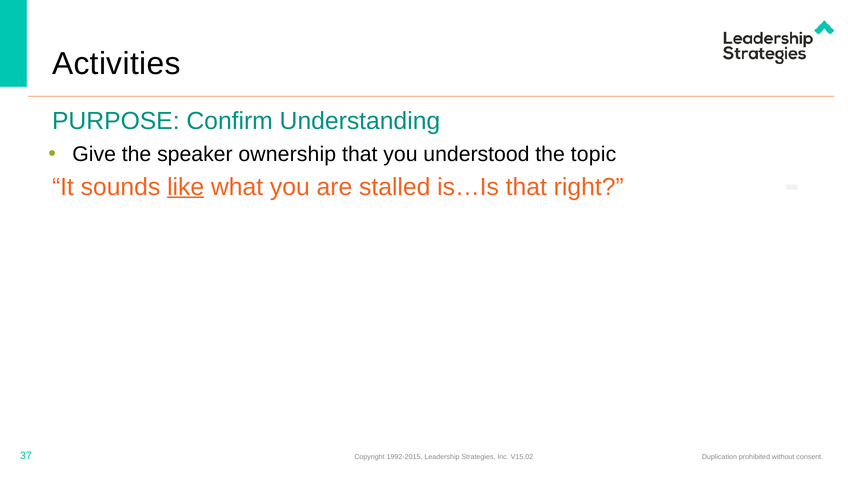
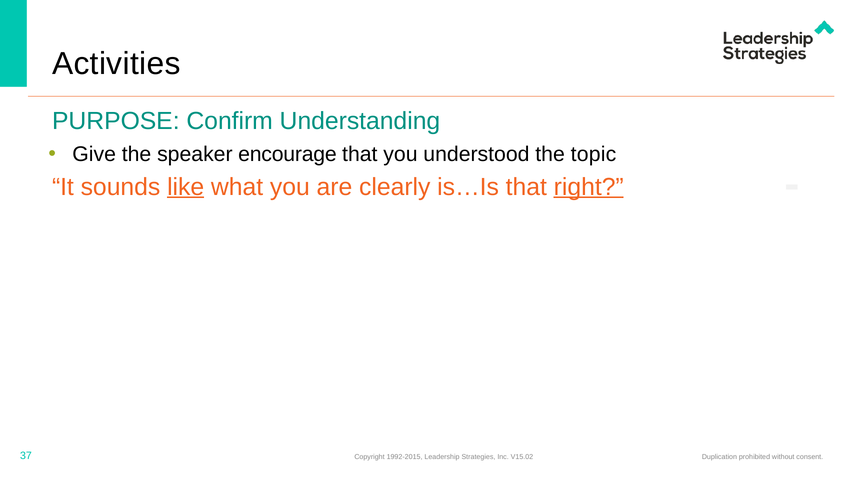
ownership: ownership -> encourage
stalled: stalled -> clearly
right underline: none -> present
